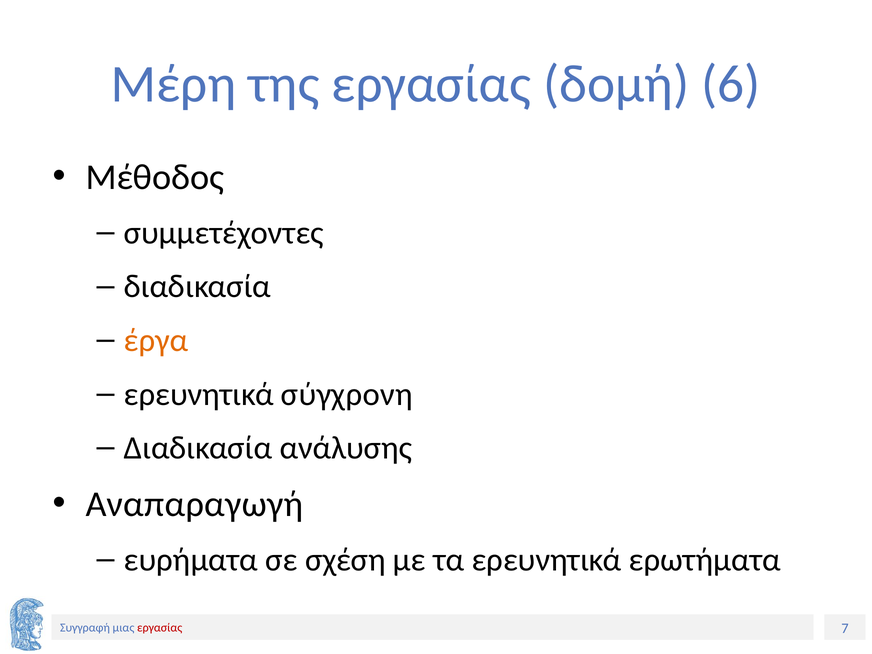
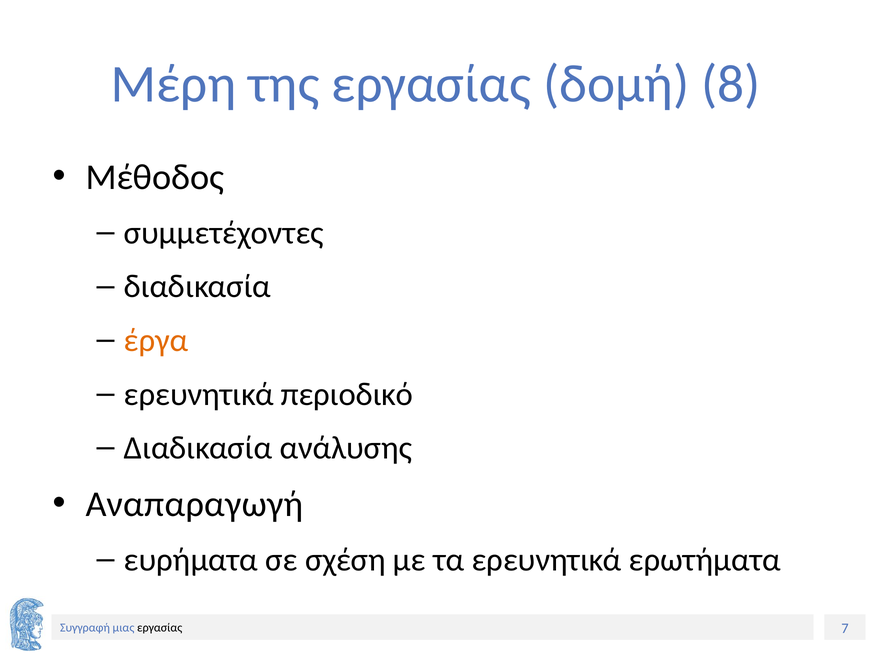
6: 6 -> 8
σύγχρονη: σύγχρονη -> περιοδικό
εργασίας at (160, 628) colour: red -> black
